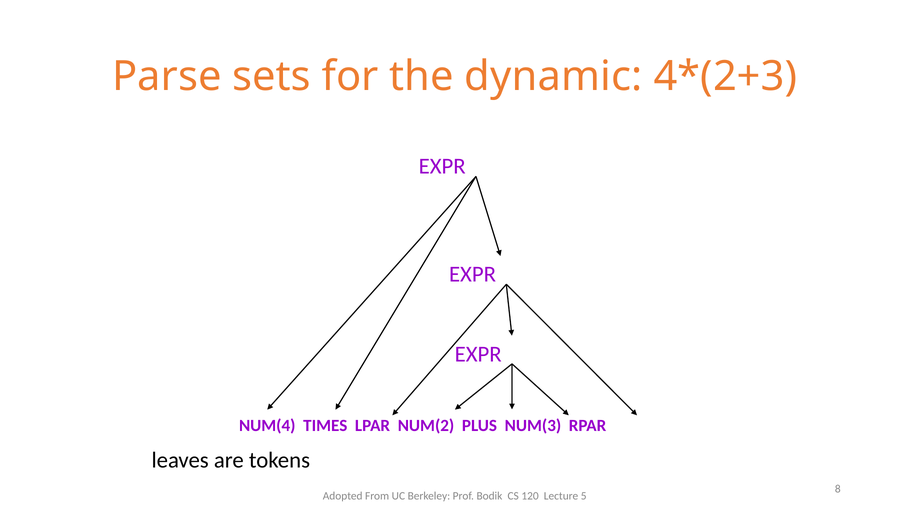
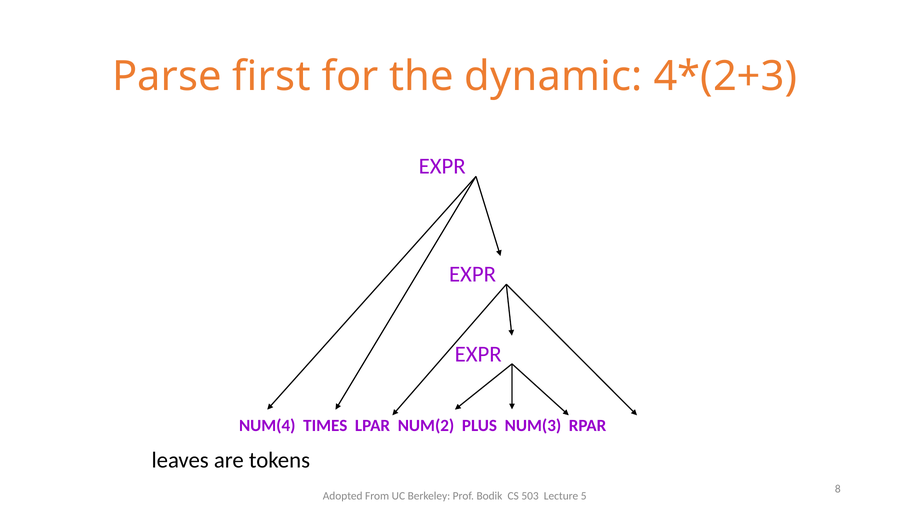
sets: sets -> first
120: 120 -> 503
